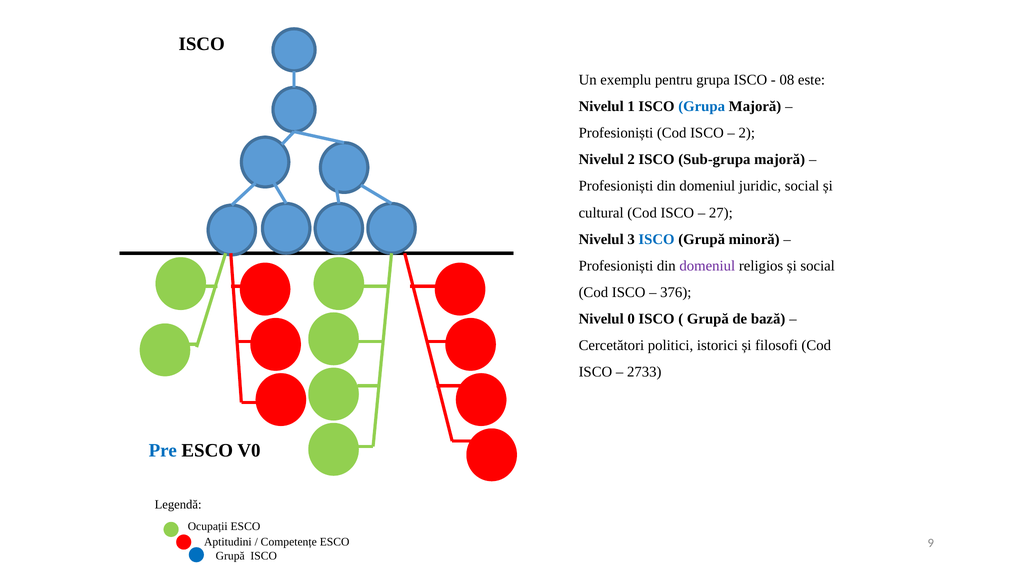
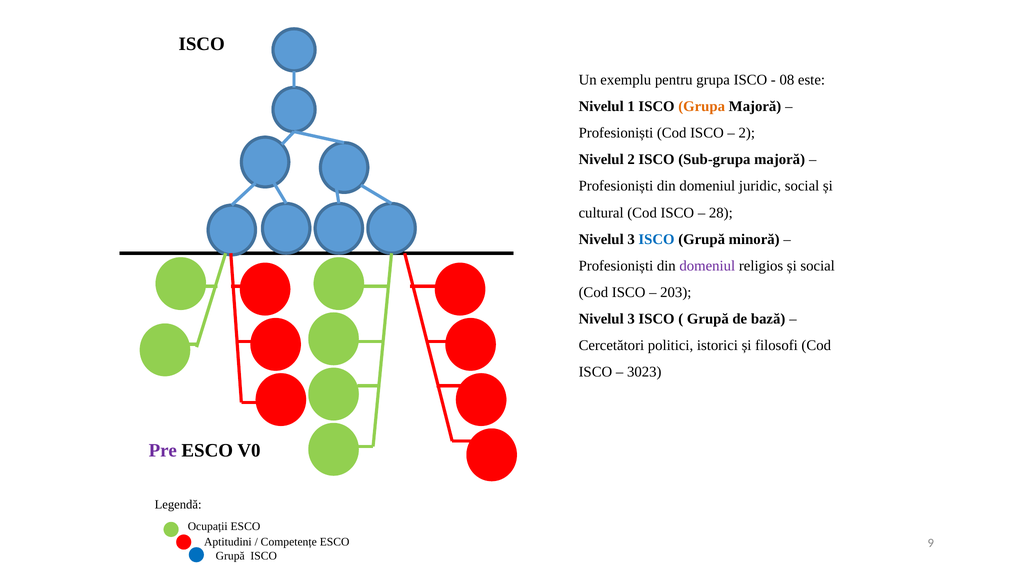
Grupa at (702, 106) colour: blue -> orange
27: 27 -> 28
376: 376 -> 203
0 at (631, 319): 0 -> 3
2733: 2733 -> 3023
Pre colour: blue -> purple
